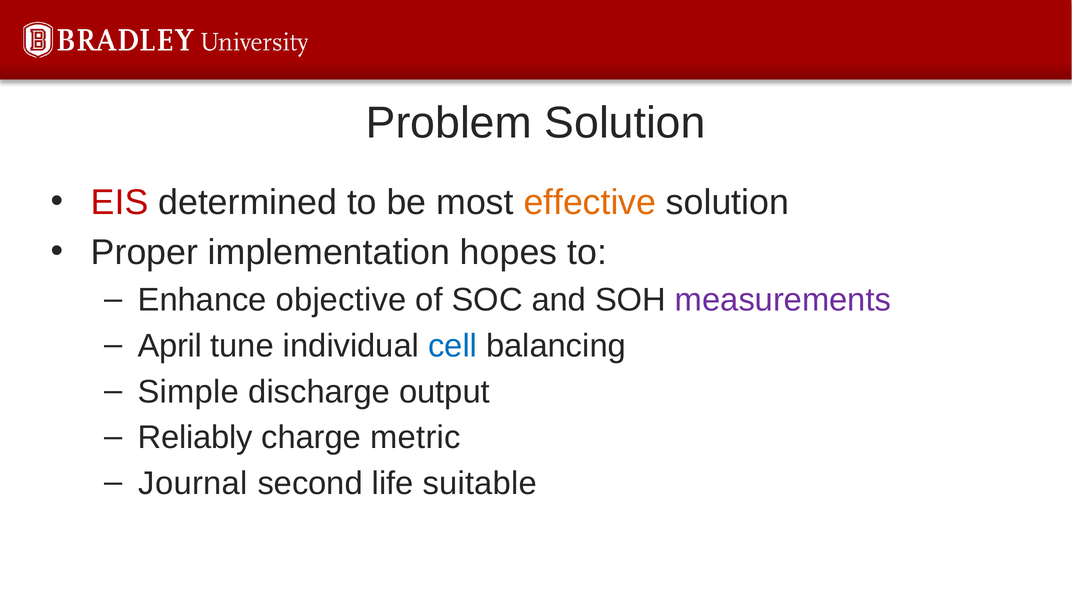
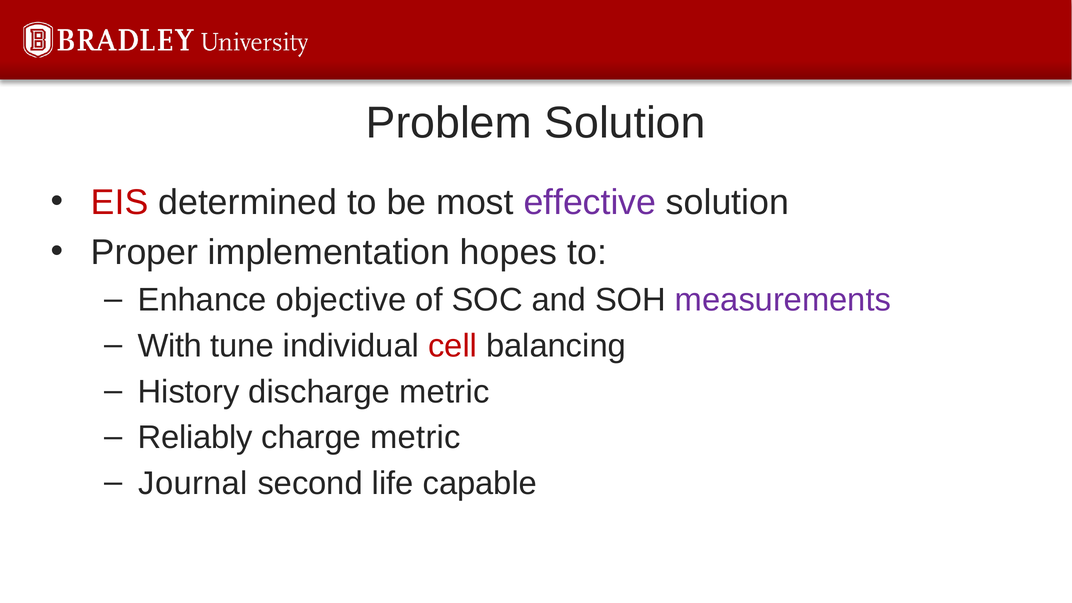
effective colour: orange -> purple
April: April -> With
cell colour: blue -> red
Simple: Simple -> History
discharge output: output -> metric
suitable: suitable -> capable
